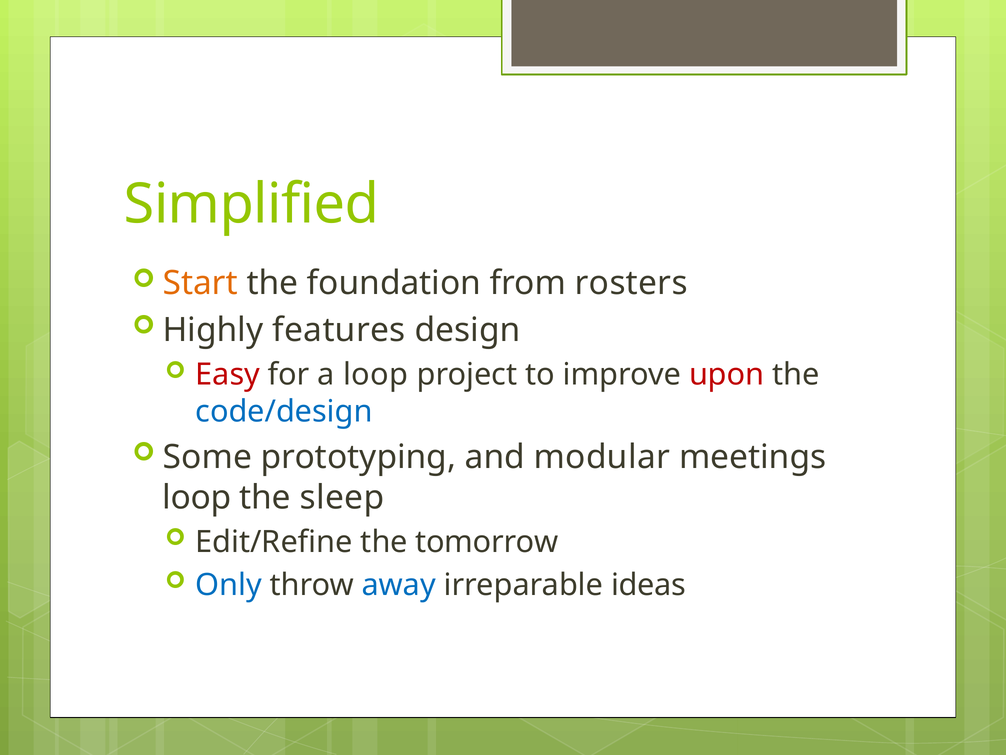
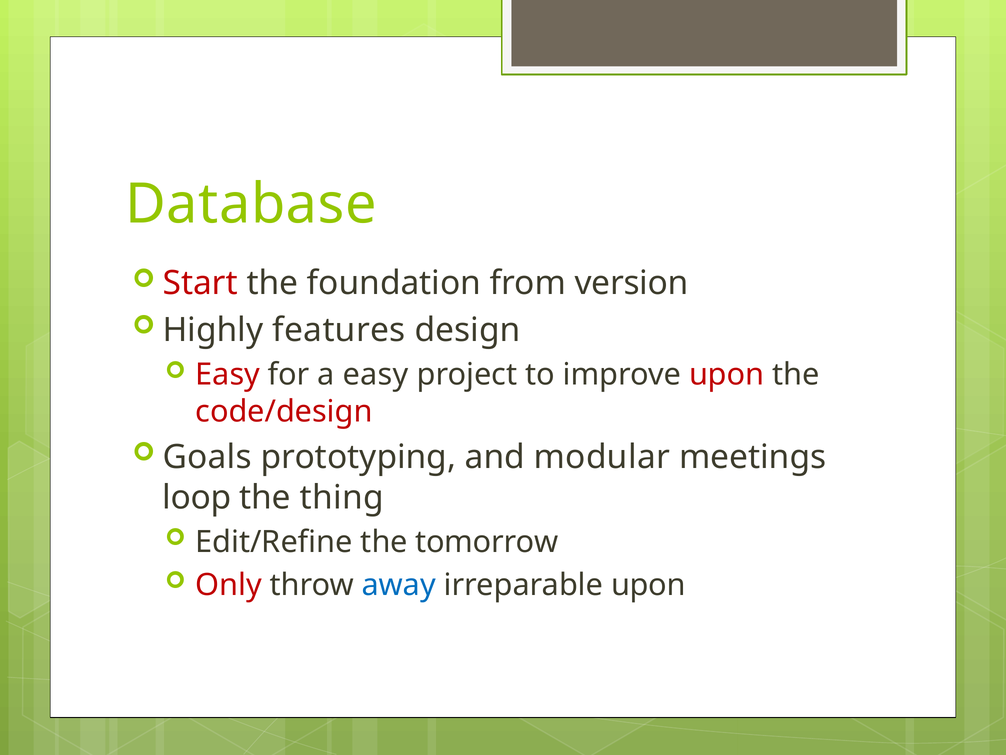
Simplified: Simplified -> Database
Start colour: orange -> red
rosters: rosters -> version
a loop: loop -> easy
code/design colour: blue -> red
Some: Some -> Goals
sleep: sleep -> thing
Only colour: blue -> red
irreparable ideas: ideas -> upon
